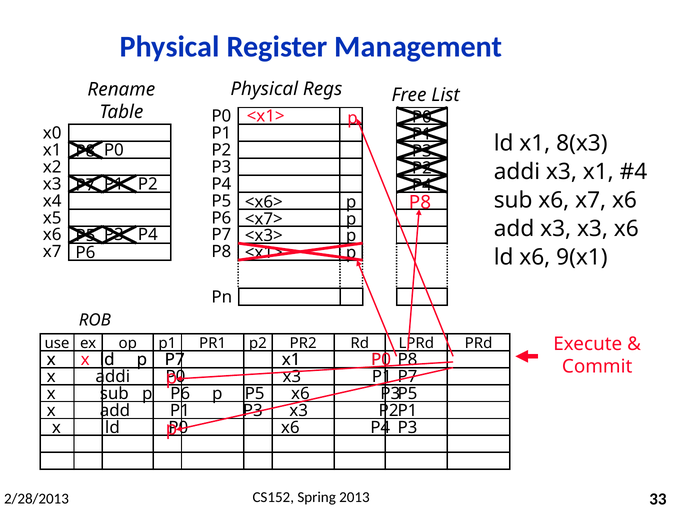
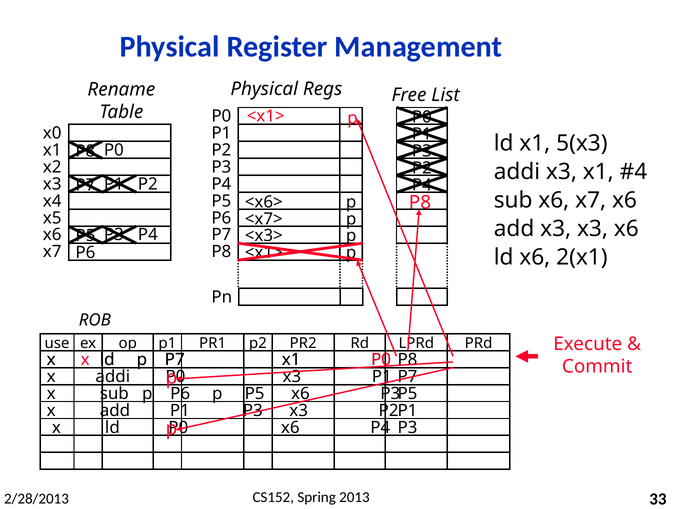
8(x3: 8(x3 -> 5(x3
9(x1: 9(x1 -> 2(x1
